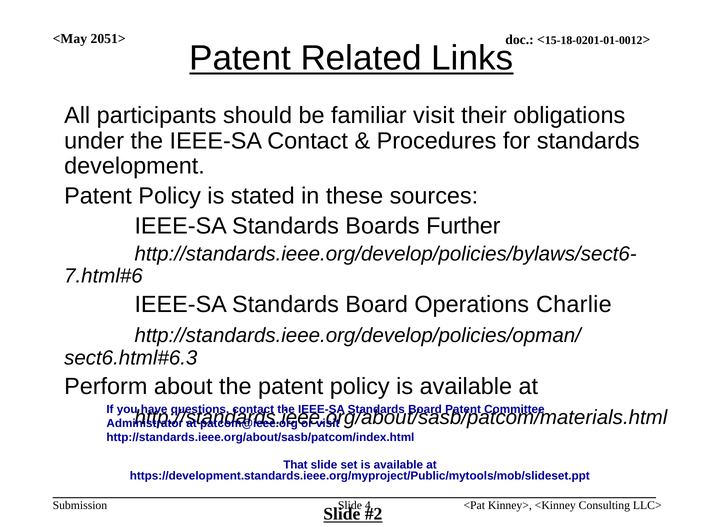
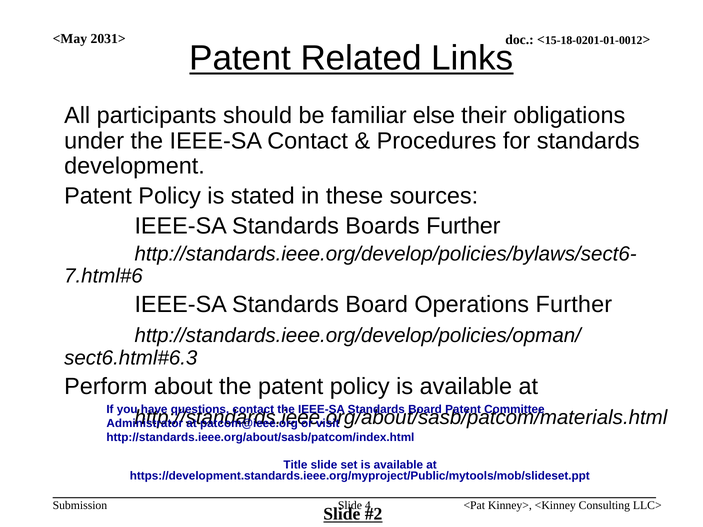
2051>: 2051> -> 2031>
familiar visit: visit -> else
Operations Charlie: Charlie -> Further
That: That -> Title
